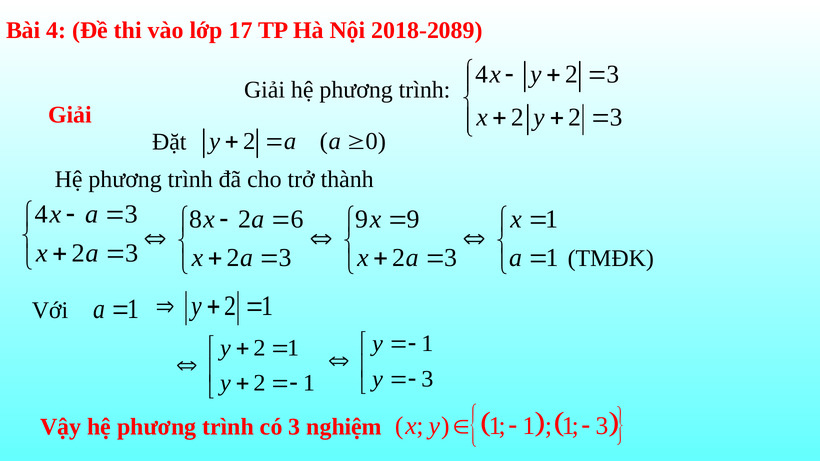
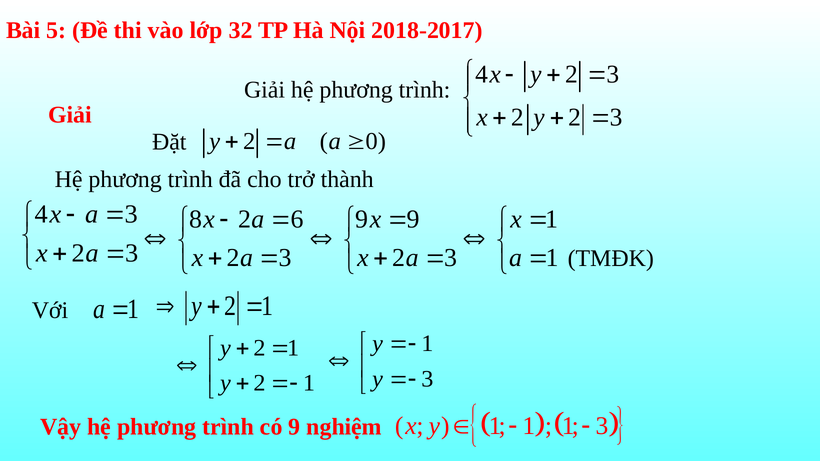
Bài 4: 4 -> 5
17: 17 -> 32
2018-2089: 2018-2089 -> 2018-2017
có 3: 3 -> 9
